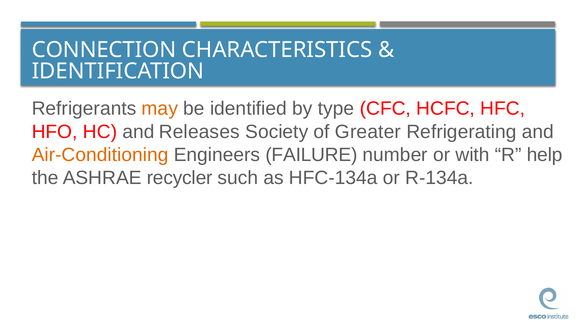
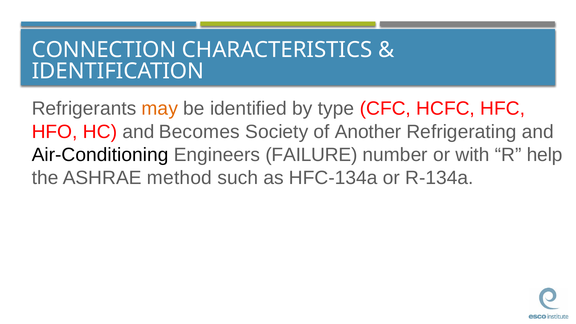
Releases: Releases -> Becomes
Greater: Greater -> Another
Air-Conditioning colour: orange -> black
recycler: recycler -> method
